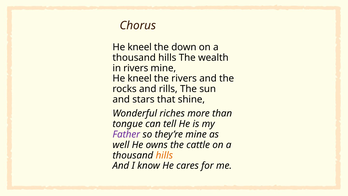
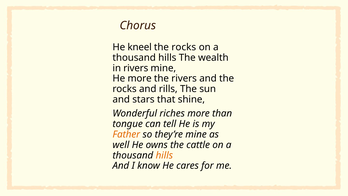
down at (184, 47): down -> rocks
kneel at (140, 78): kneel -> more
Father colour: purple -> orange
